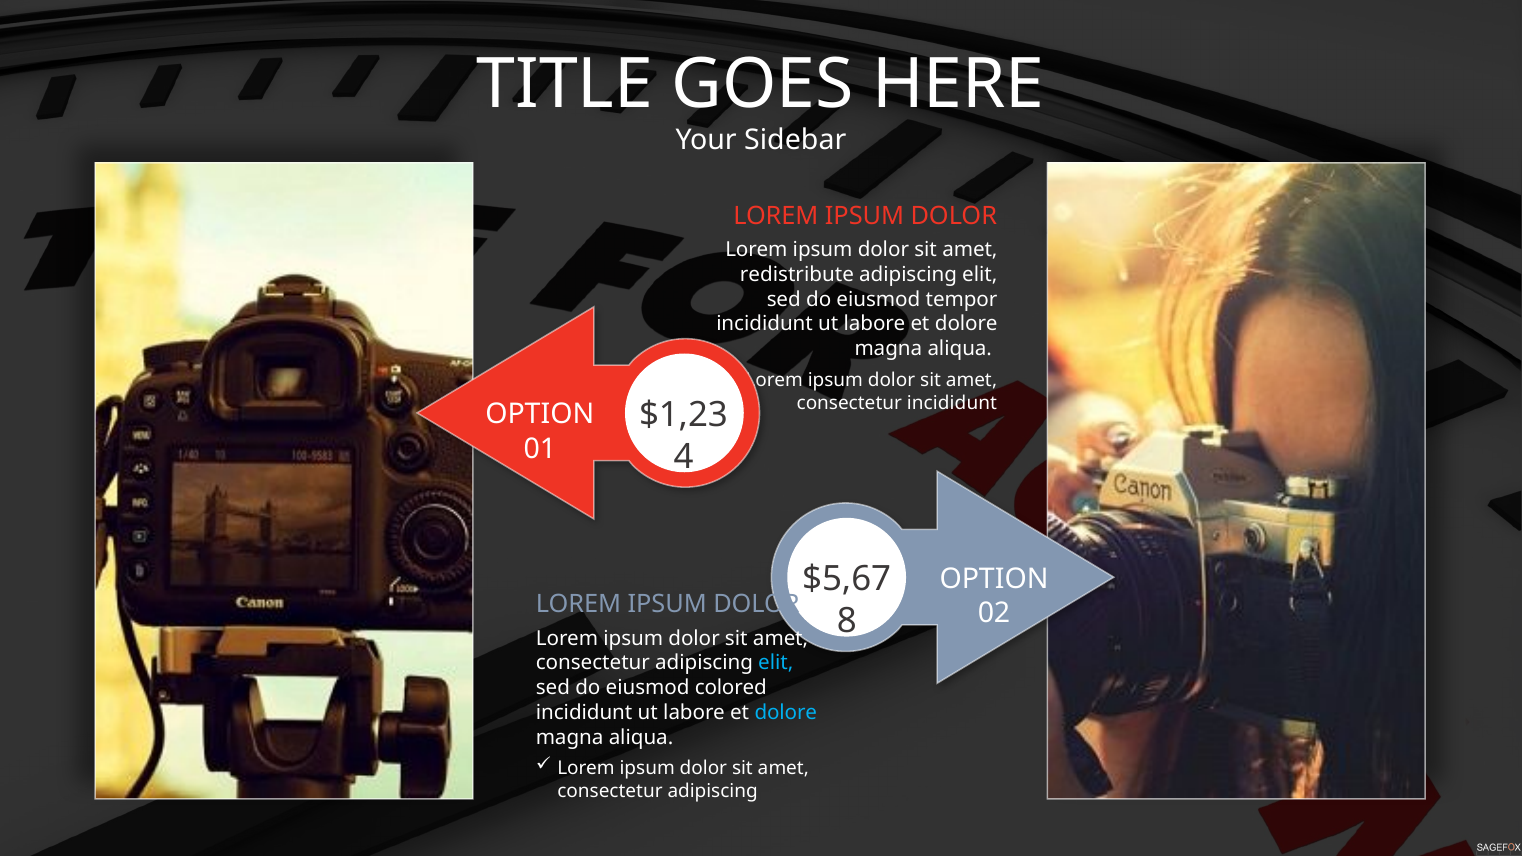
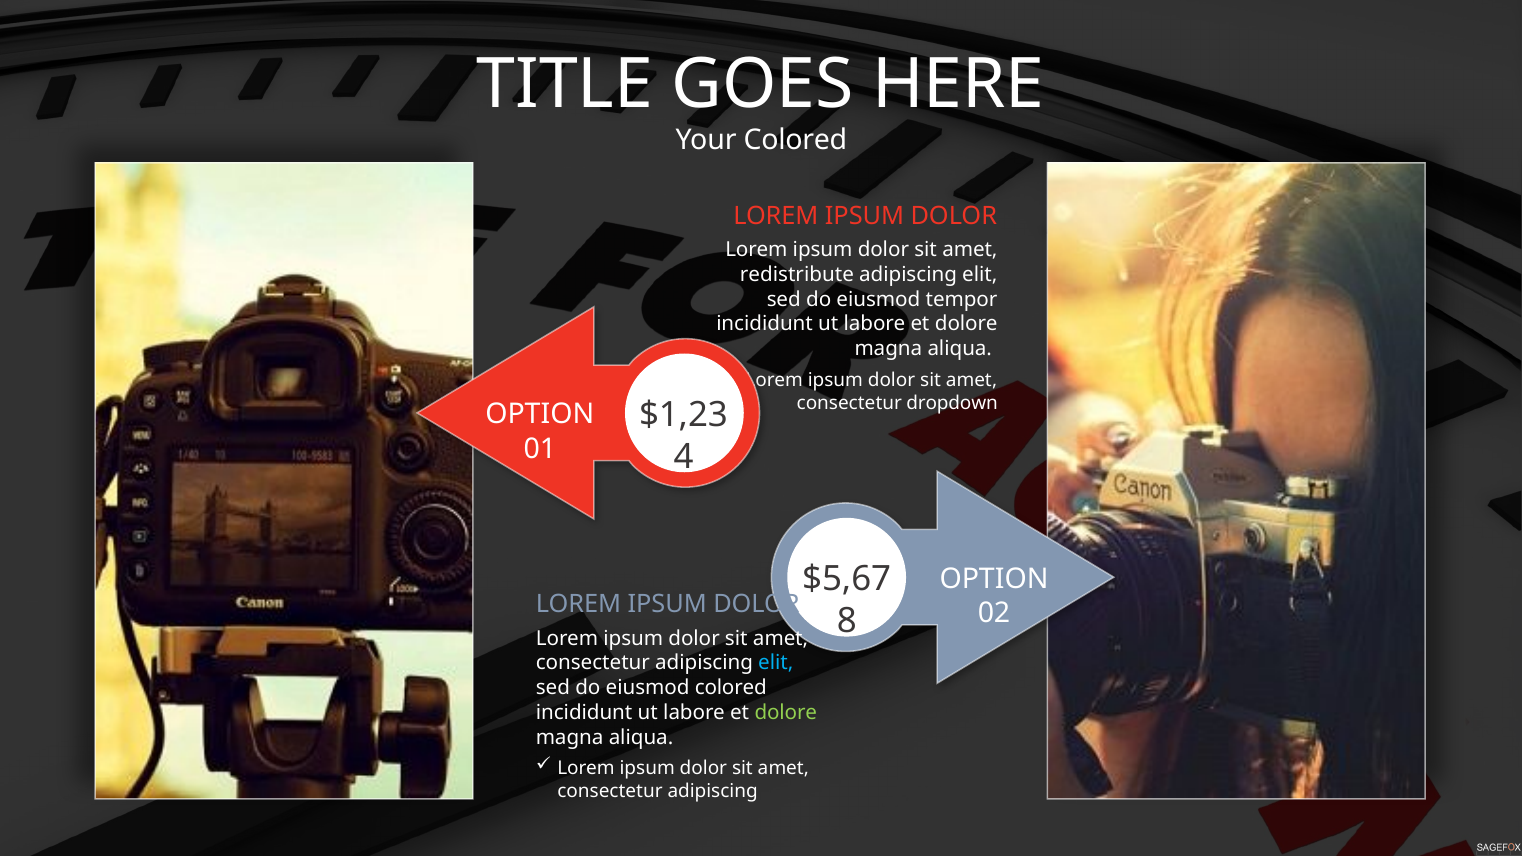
Your Sidebar: Sidebar -> Colored
consectetur incididunt: incididunt -> dropdown
dolore at (786, 713) colour: light blue -> light green
